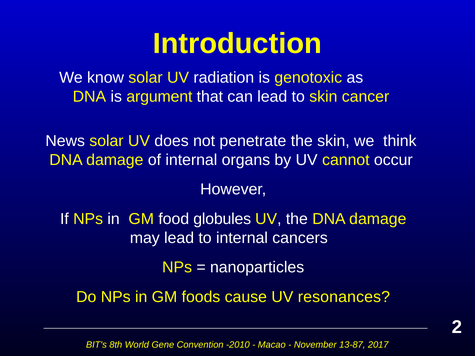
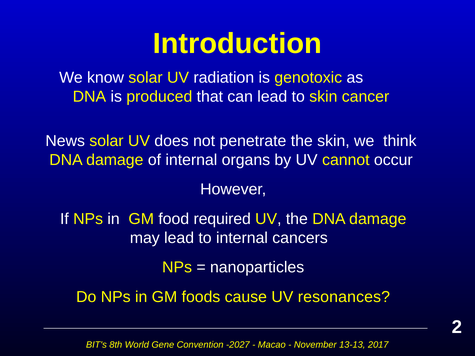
argument: argument -> produced
globules: globules -> required
-2010: -2010 -> -2027
13-87: 13-87 -> 13-13
